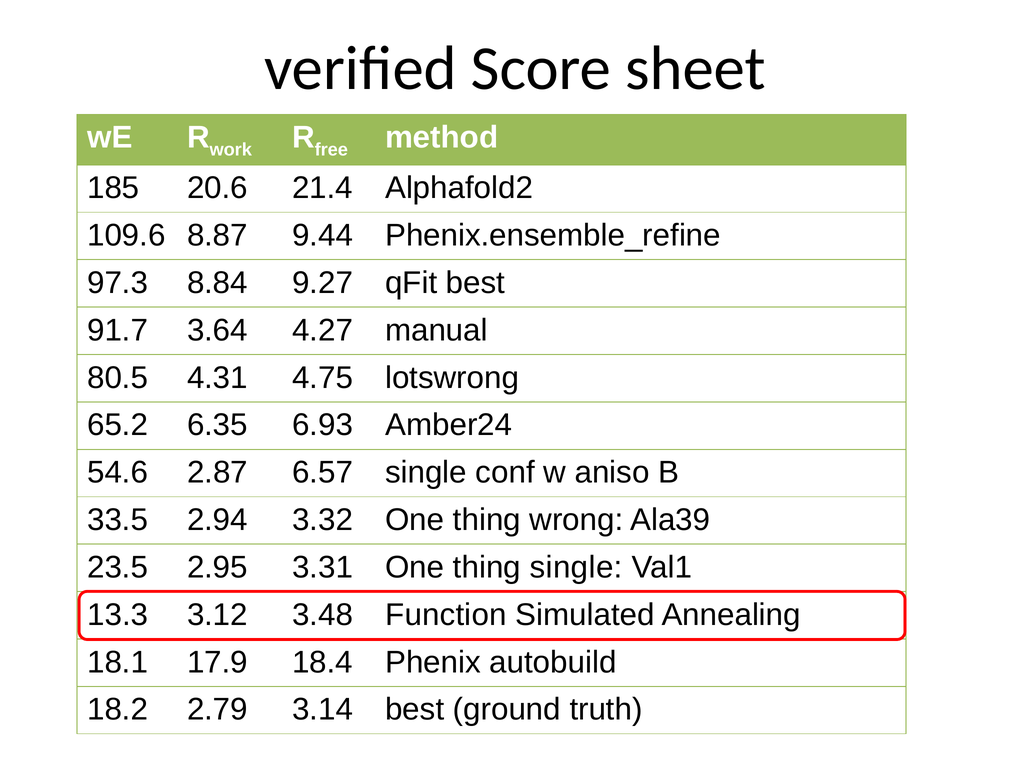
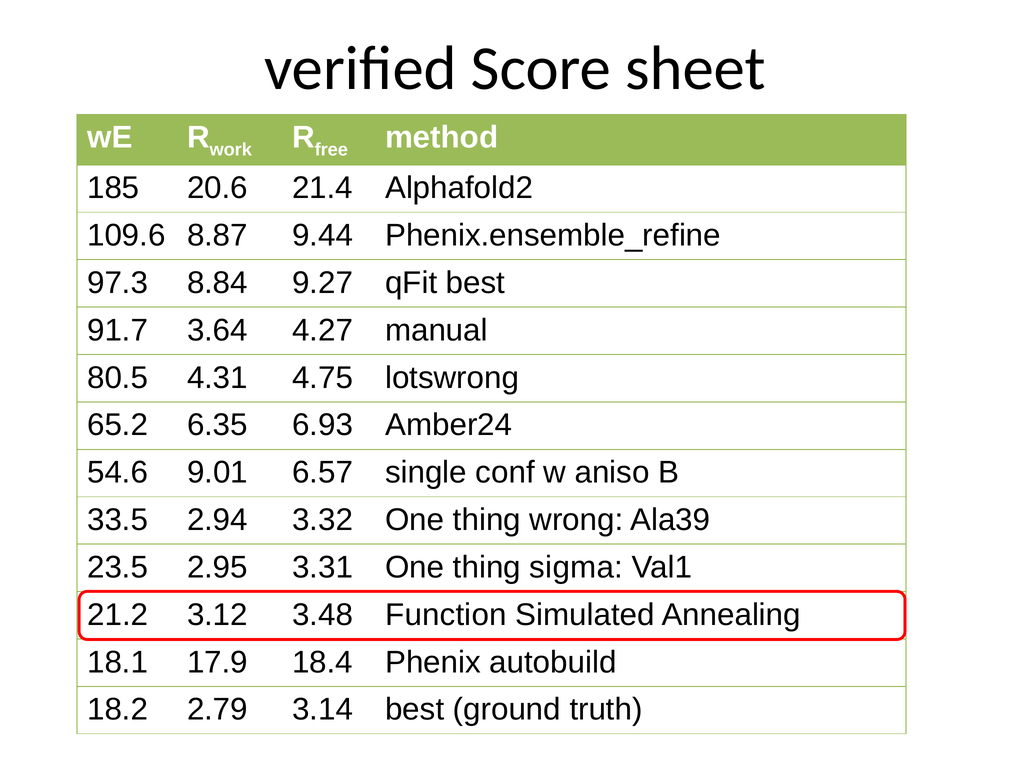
2.87: 2.87 -> 9.01
thing single: single -> sigma
13.3: 13.3 -> 21.2
